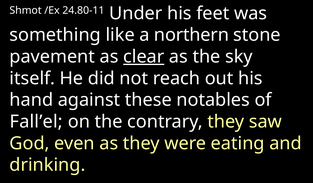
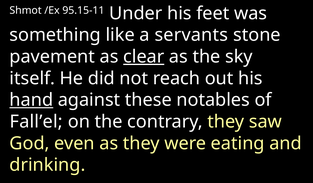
24.80-11: 24.80-11 -> 95.15-11
northern: northern -> servants
hand underline: none -> present
